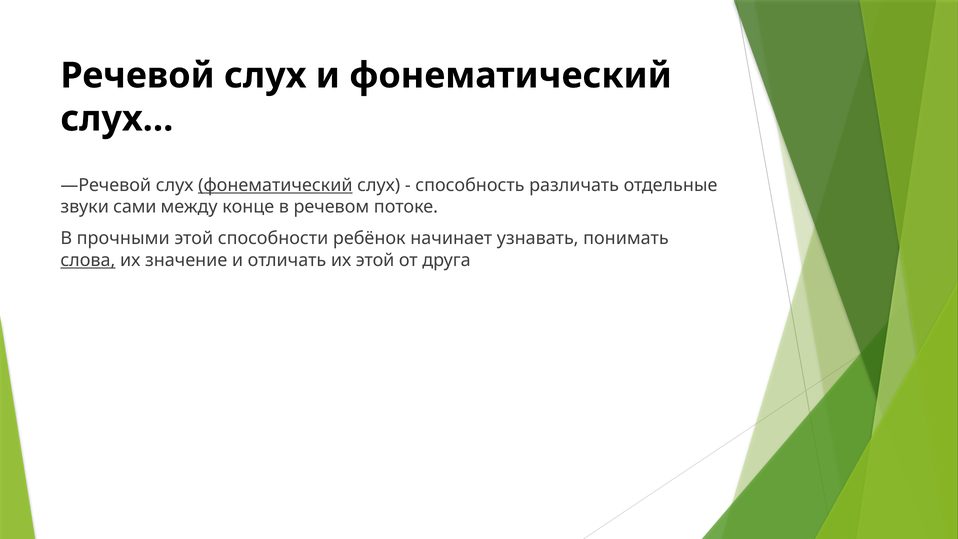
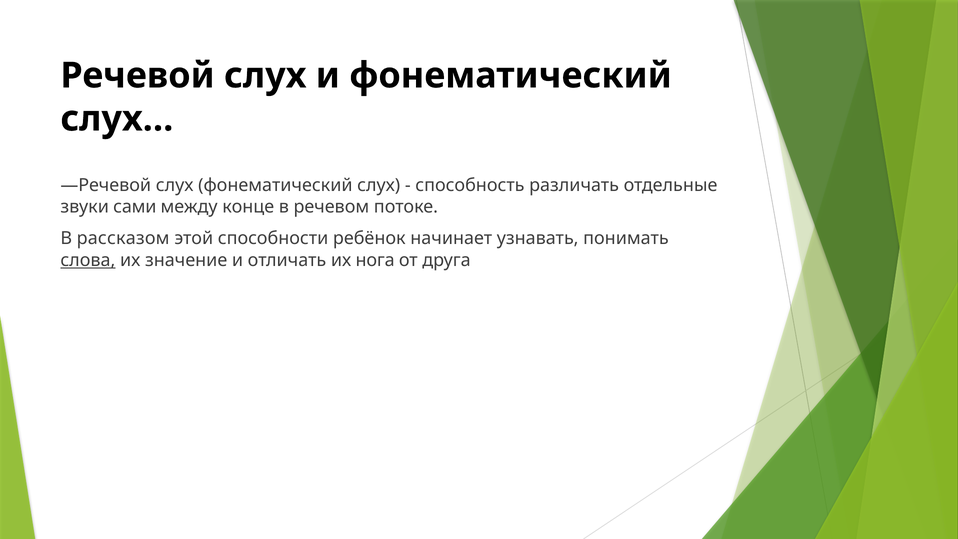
фонематический at (275, 185) underline: present -> none
прочными: прочными -> рассказом
их этой: этой -> нога
